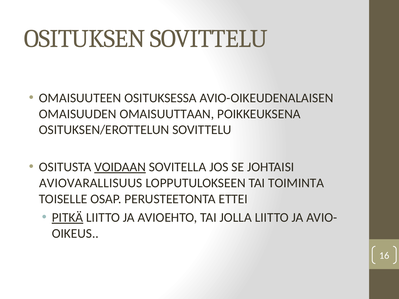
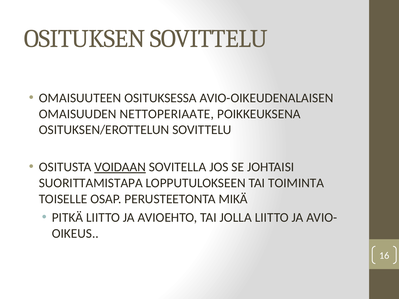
OMAISUUTTAAN: OMAISUUTTAAN -> NETTOPERIAATE
AVIOVARALLISUUS: AVIOVARALLISUUS -> SUORITTAMISTAPA
ETTEI: ETTEI -> MIKÄ
PITKÄ underline: present -> none
